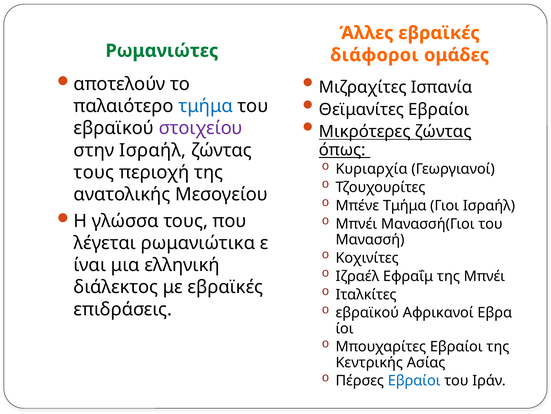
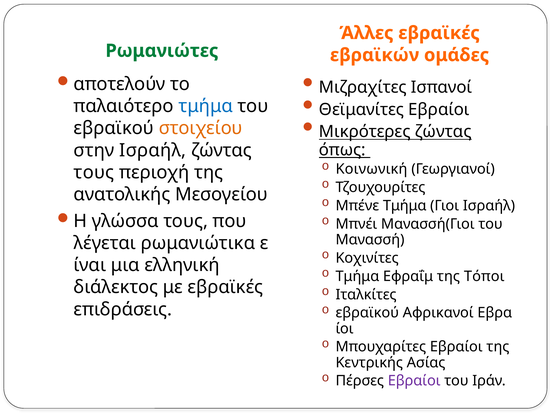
διάφοροι: διάφοροι -> εβραϊκών
Ισπανία: Ισπανία -> Ισπανοί
στοιχείου colour: purple -> orange
Κυριαρχία: Κυριαρχία -> Κοινωνική
Ιζραέλ at (357, 276): Ιζραέλ -> Τμήμα
της Μπνέι: Μπνέι -> Τόποι
Εβραίοι at (414, 380) colour: blue -> purple
